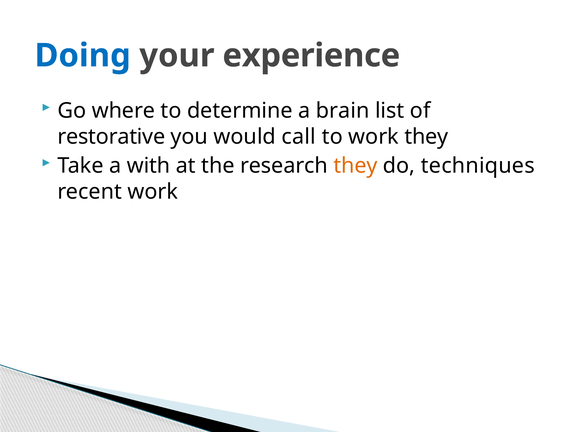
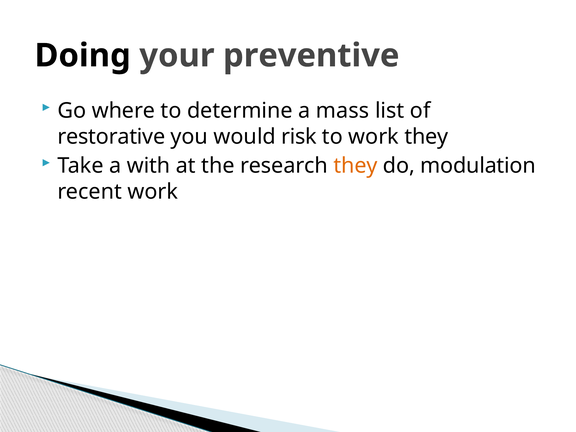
Doing colour: blue -> black
experience: experience -> preventive
brain: brain -> mass
call: call -> risk
techniques: techniques -> modulation
